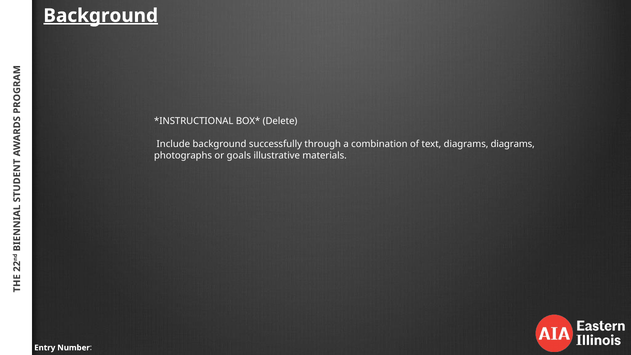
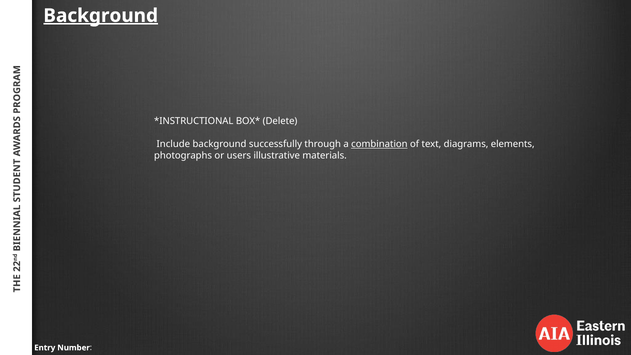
combination underline: none -> present
diagrams diagrams: diagrams -> elements
goals: goals -> users
